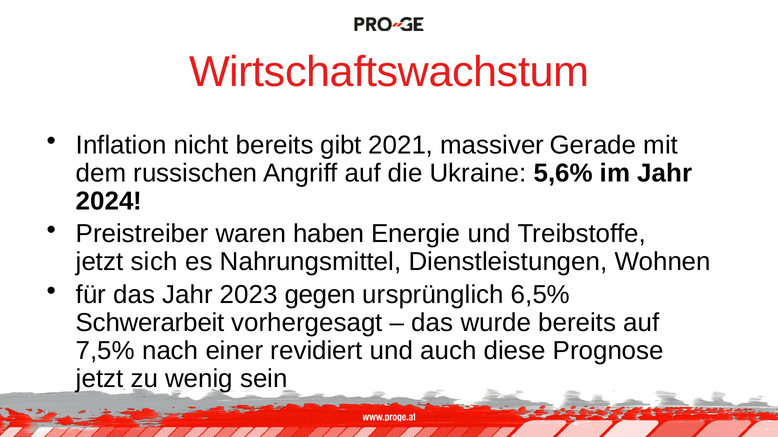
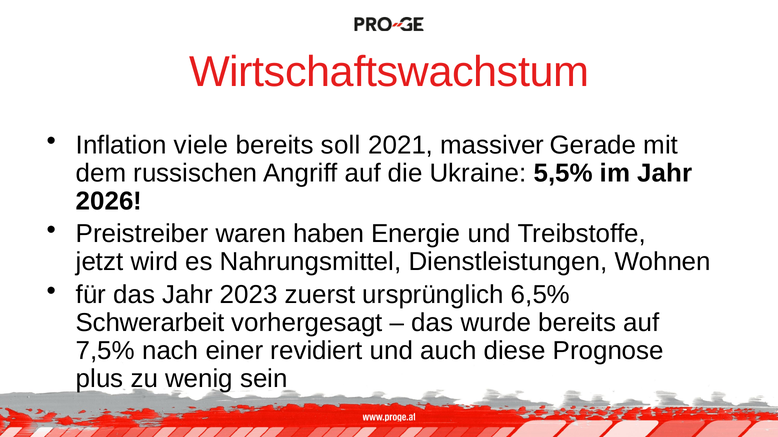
nicht: nicht -> viele
gibt: gibt -> soll
5,6%: 5,6% -> 5,5%
2024: 2024 -> 2026
sich: sich -> wird
gegen: gegen -> zuerst
jetzt at (100, 379): jetzt -> plus
